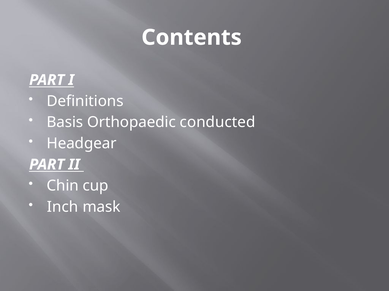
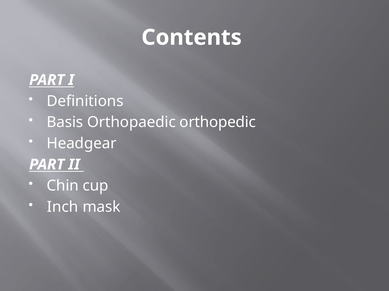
conducted: conducted -> orthopedic
